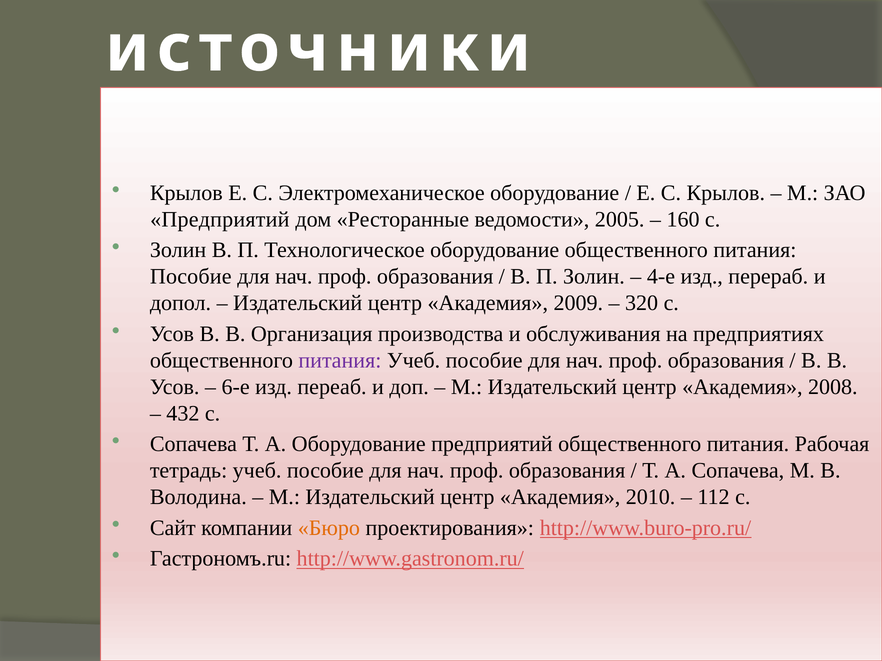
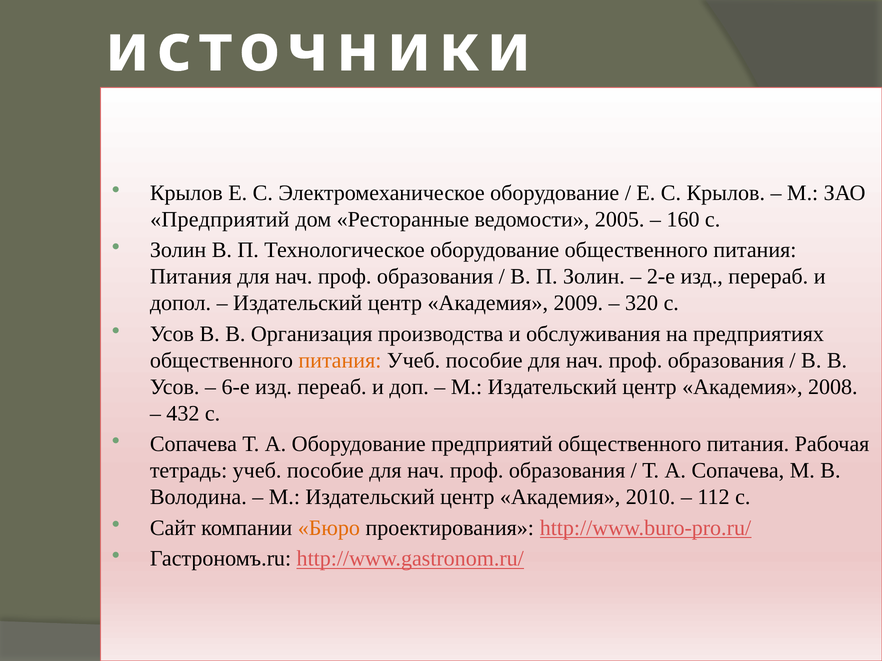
Пособие at (191, 277): Пособие -> Питания
4-е: 4-е -> 2-е
питания at (340, 361) colour: purple -> orange
